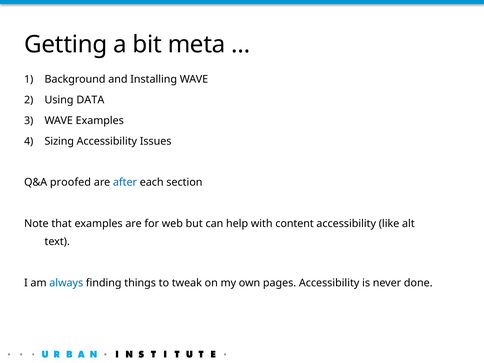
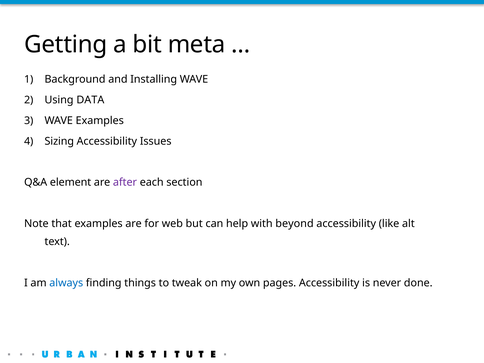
proofed: proofed -> element
after colour: blue -> purple
content: content -> beyond
